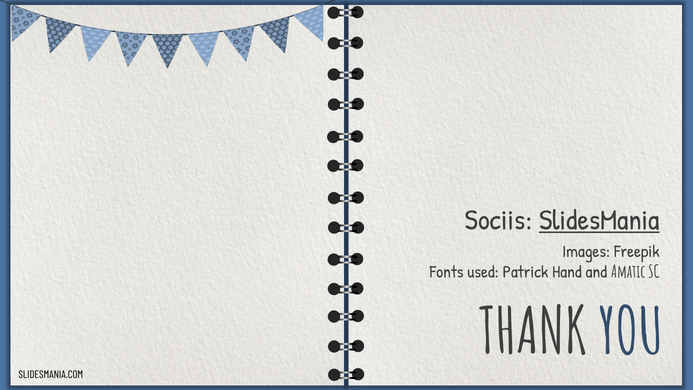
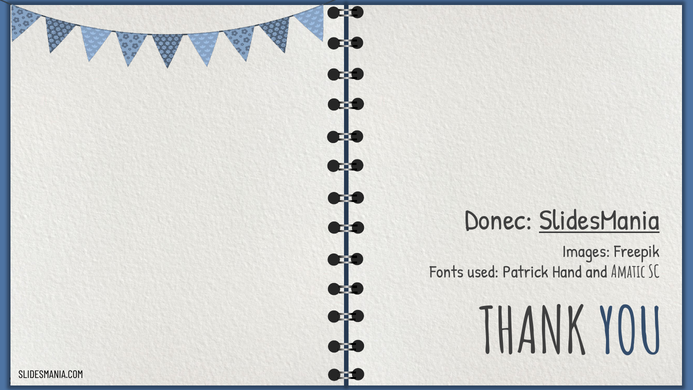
Sociis: Sociis -> Donec
